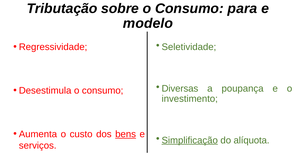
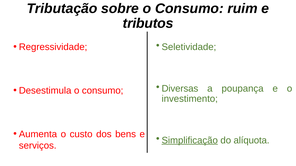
para: para -> ruim
modelo: modelo -> tributos
bens underline: present -> none
